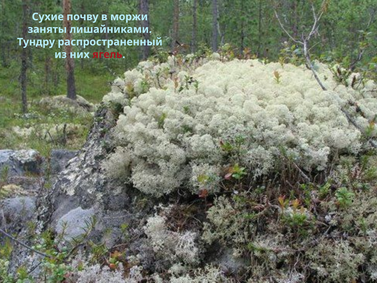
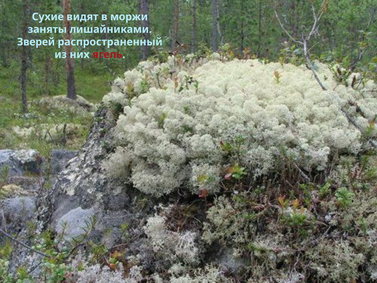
почву: почву -> видят
Тундру: Тундру -> Зверей
